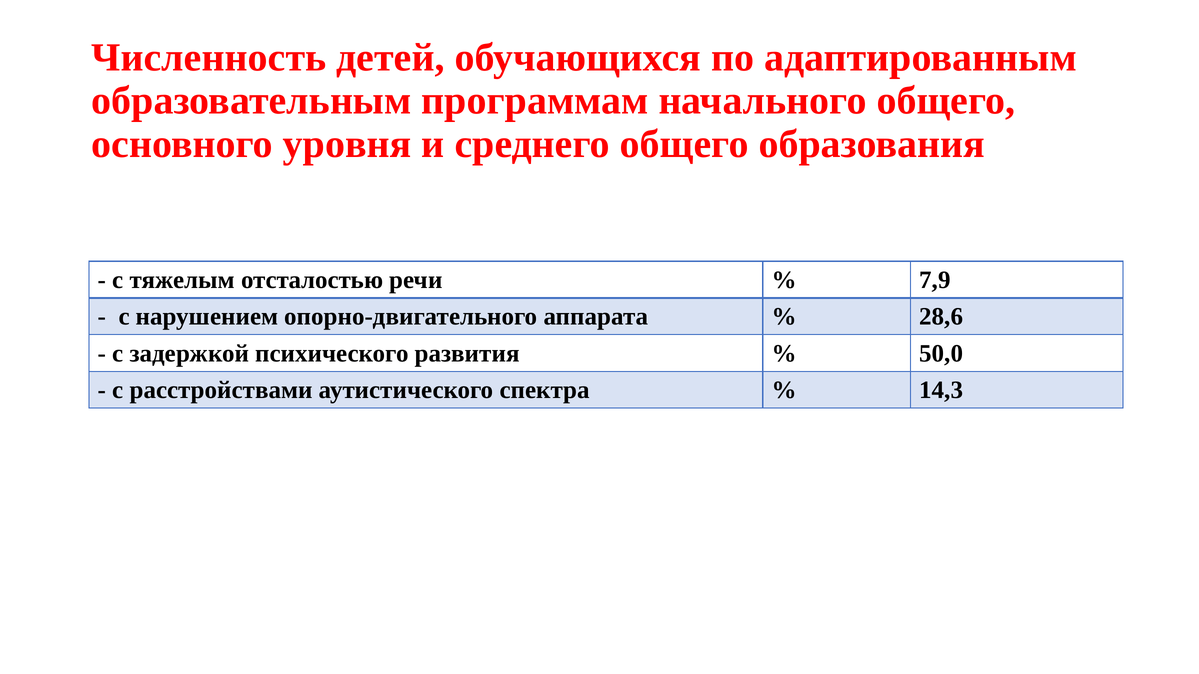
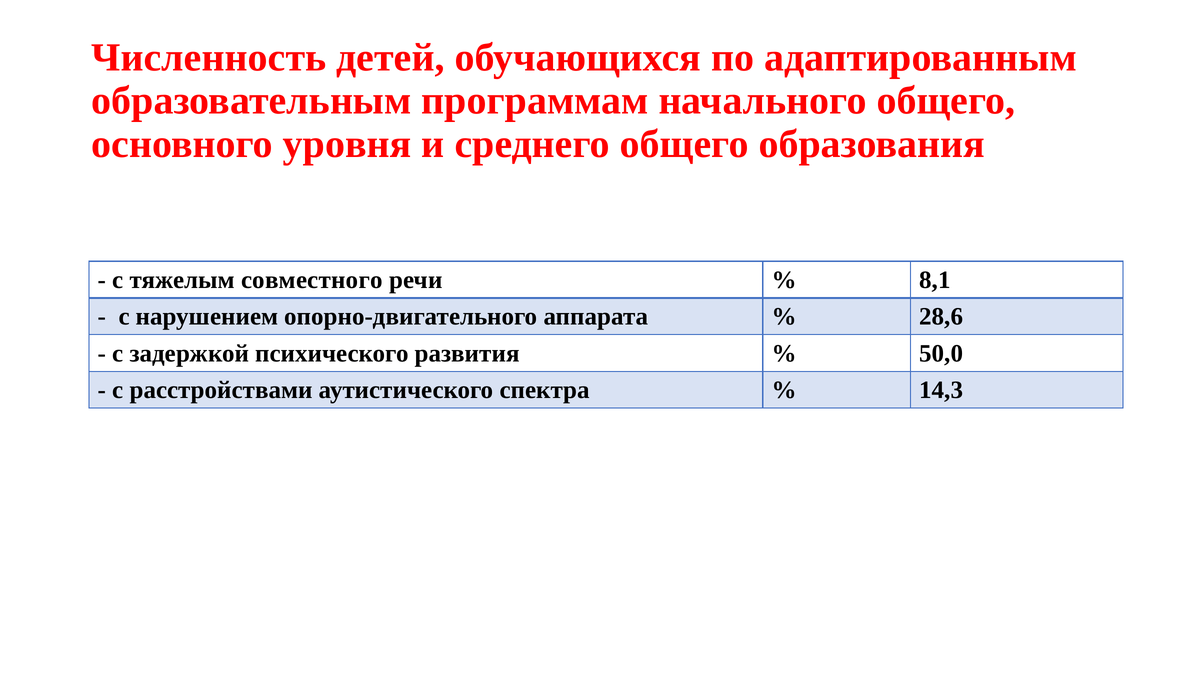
отсталостью: отсталостью -> совместного
7,9: 7,9 -> 8,1
